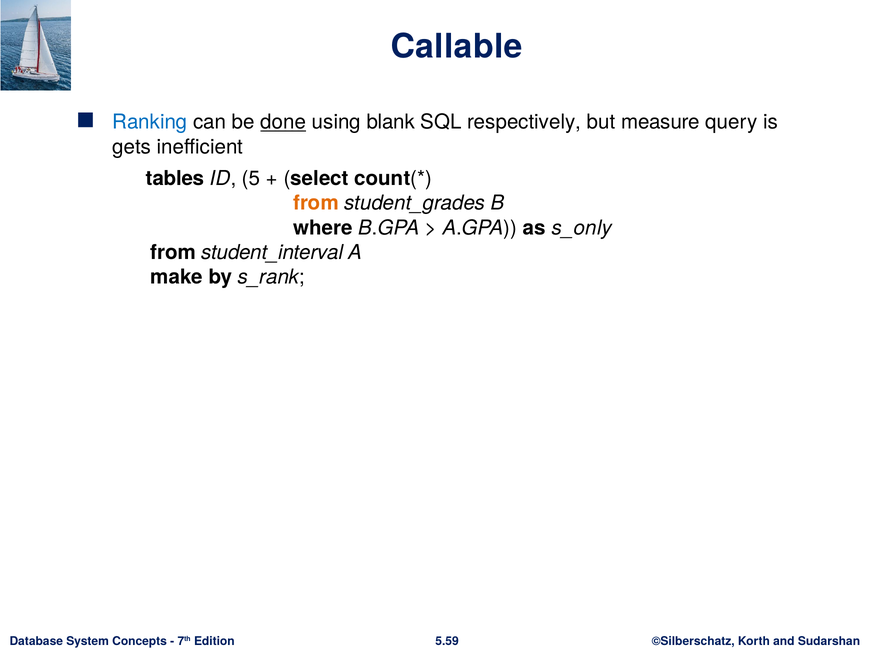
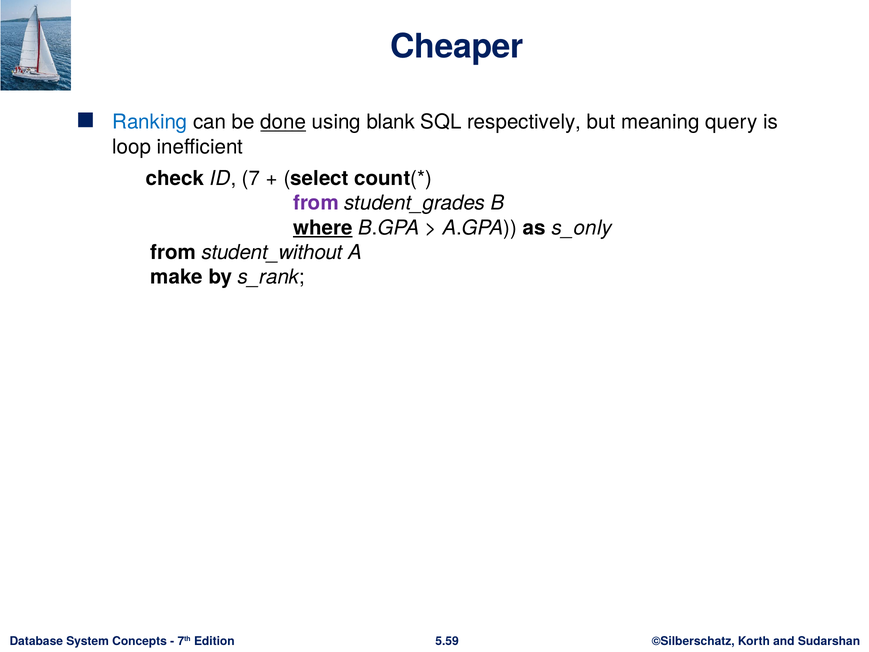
Callable: Callable -> Cheaper
measure: measure -> meaning
gets: gets -> loop
tables: tables -> check
5: 5 -> 7
from at (316, 203) colour: orange -> purple
where underline: none -> present
student_interval: student_interval -> student_without
